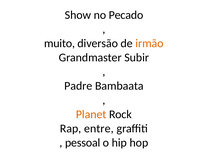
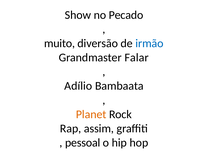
irmão colour: orange -> blue
Subir: Subir -> Falar
Padre: Padre -> Adílio
entre: entre -> assim
